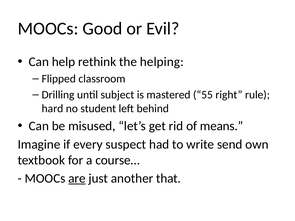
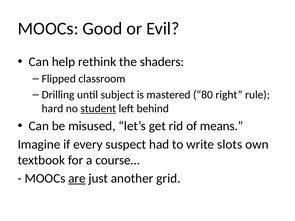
helping: helping -> shaders
55: 55 -> 80
student underline: none -> present
send: send -> slots
that: that -> grid
